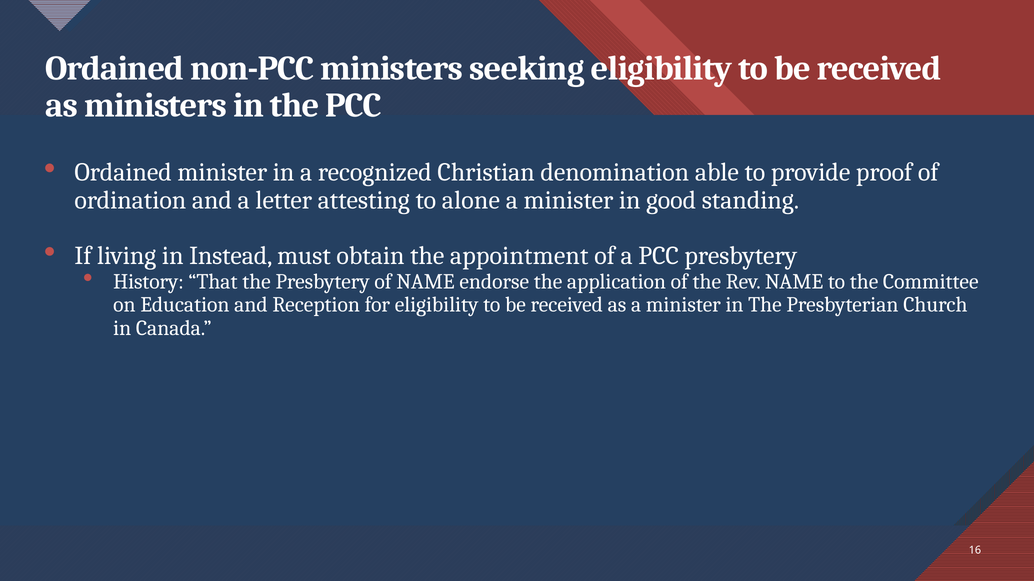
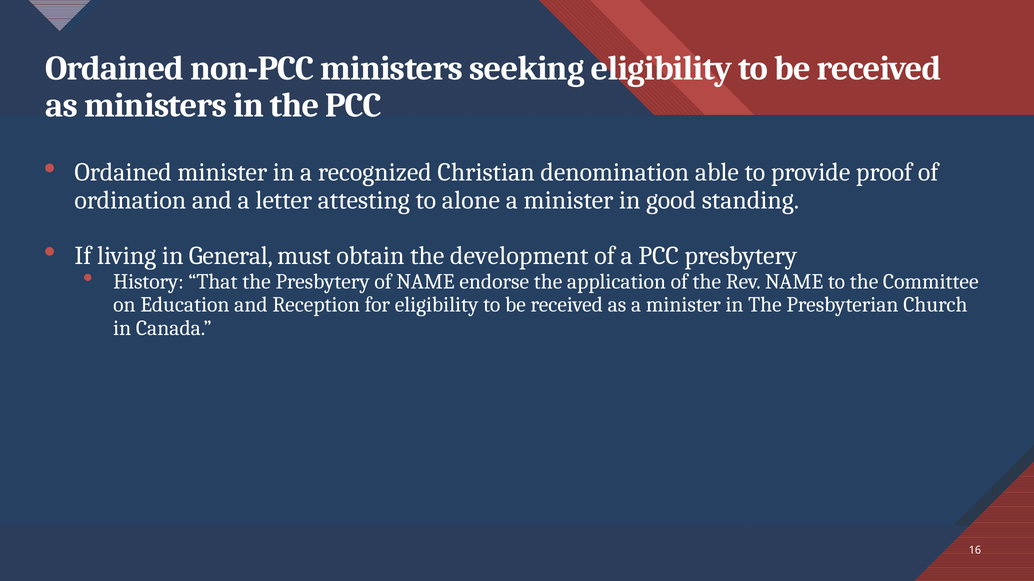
Instead: Instead -> General
appointment: appointment -> development
